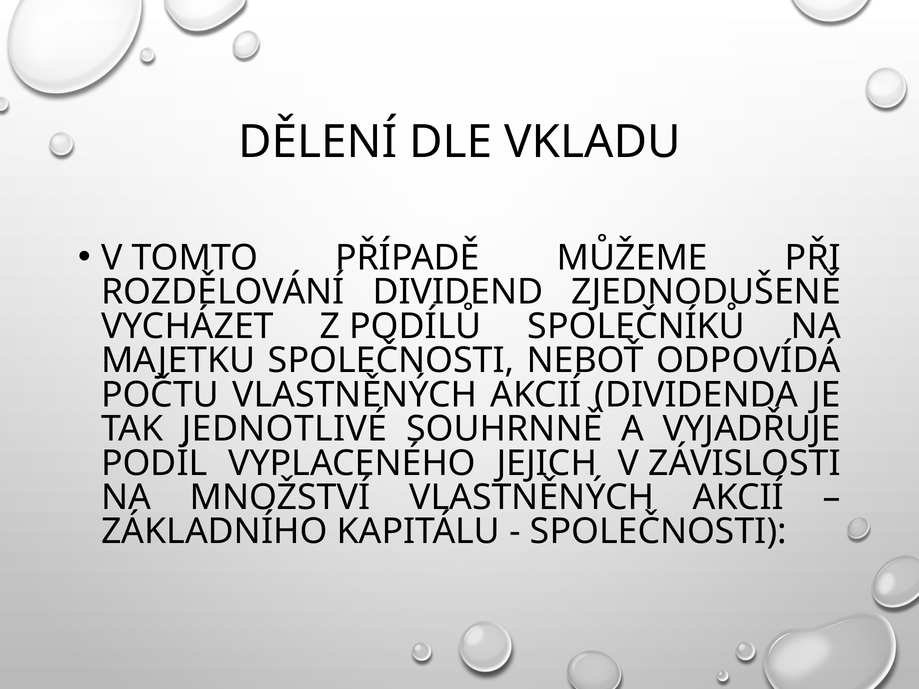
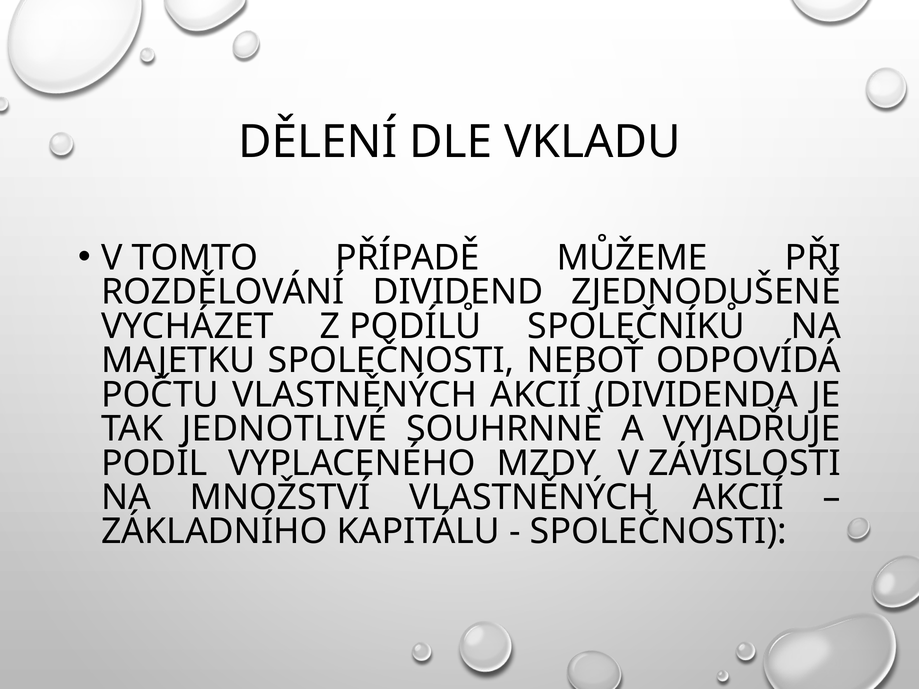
JEJICH: JEJICH -> MZDY
